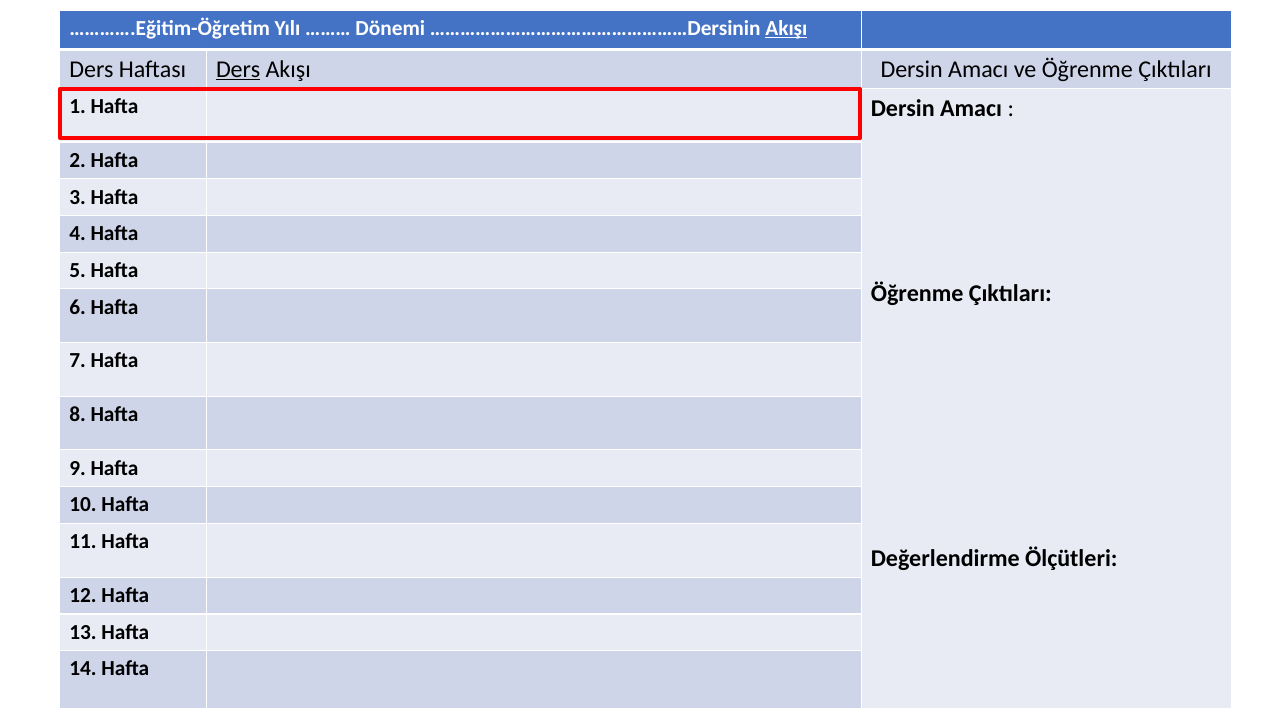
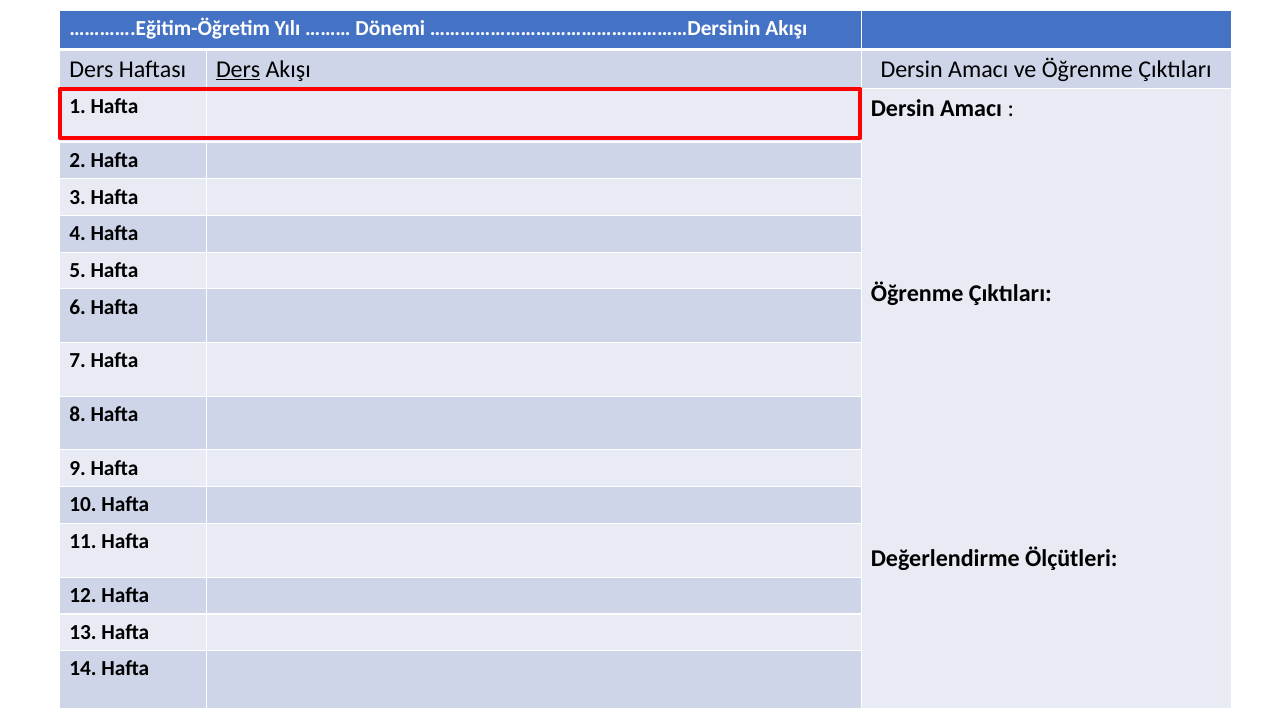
Akışı at (786, 28) underline: present -> none
